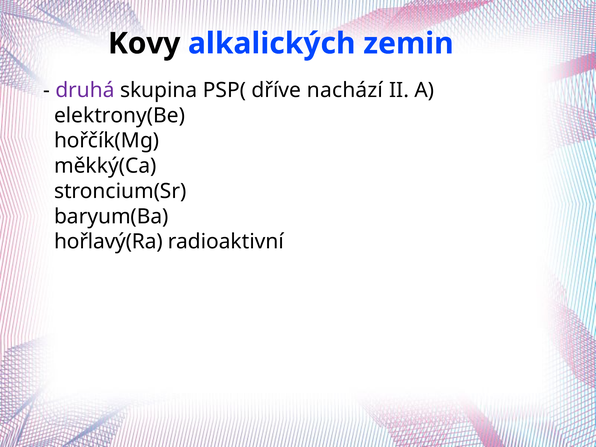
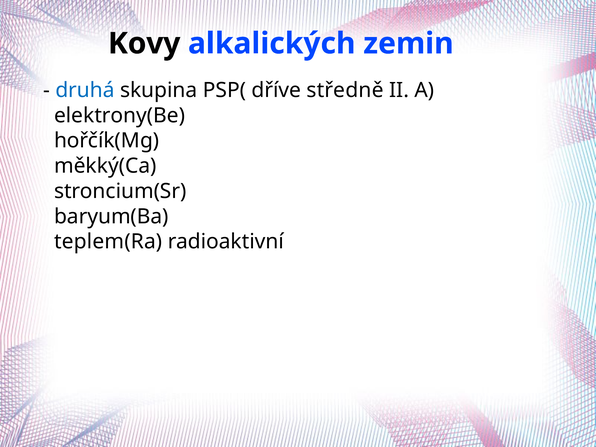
druhá colour: purple -> blue
nachází: nachází -> středně
hořlavý(Ra: hořlavý(Ra -> teplem(Ra
